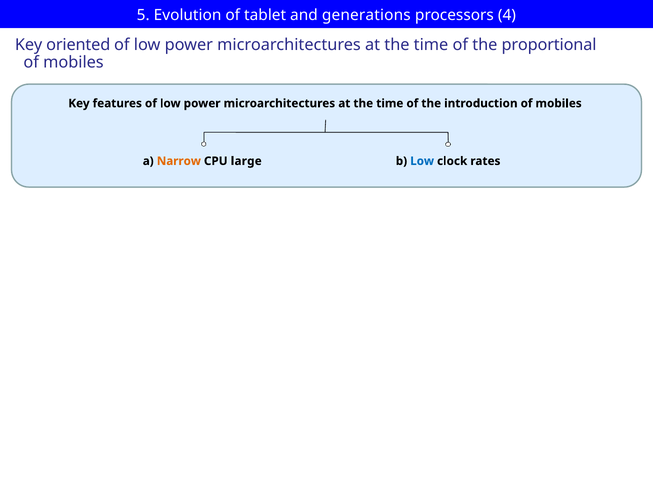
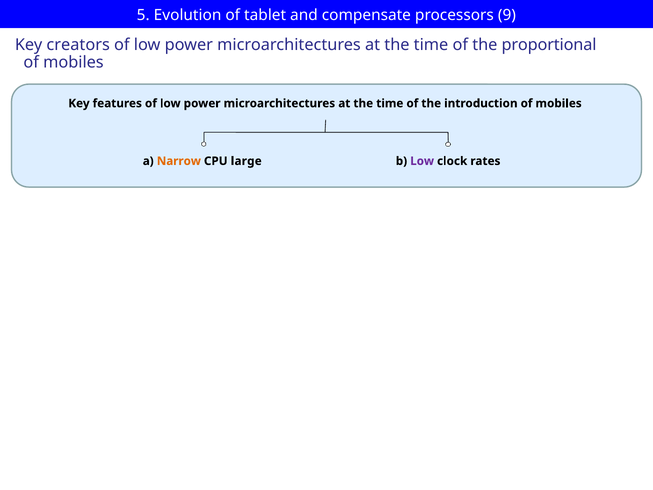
generations: generations -> compensate
4: 4 -> 9
oriented: oriented -> creators
Low at (422, 161) colour: blue -> purple
